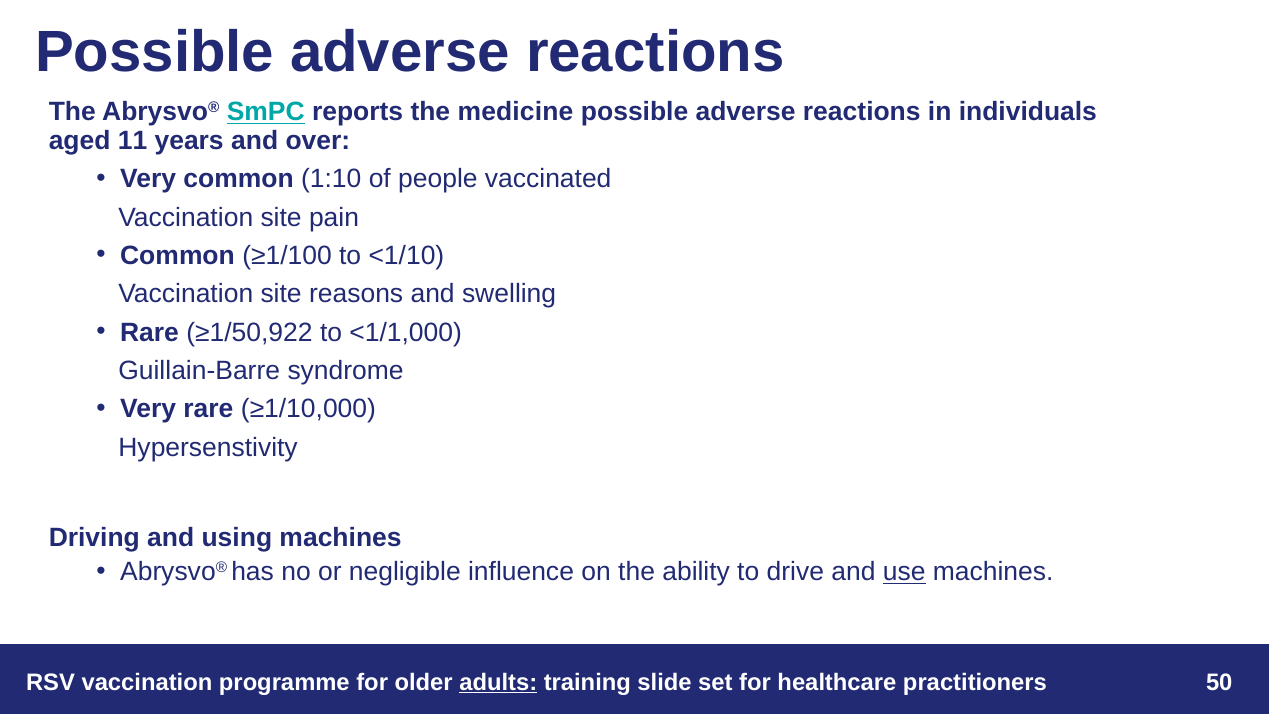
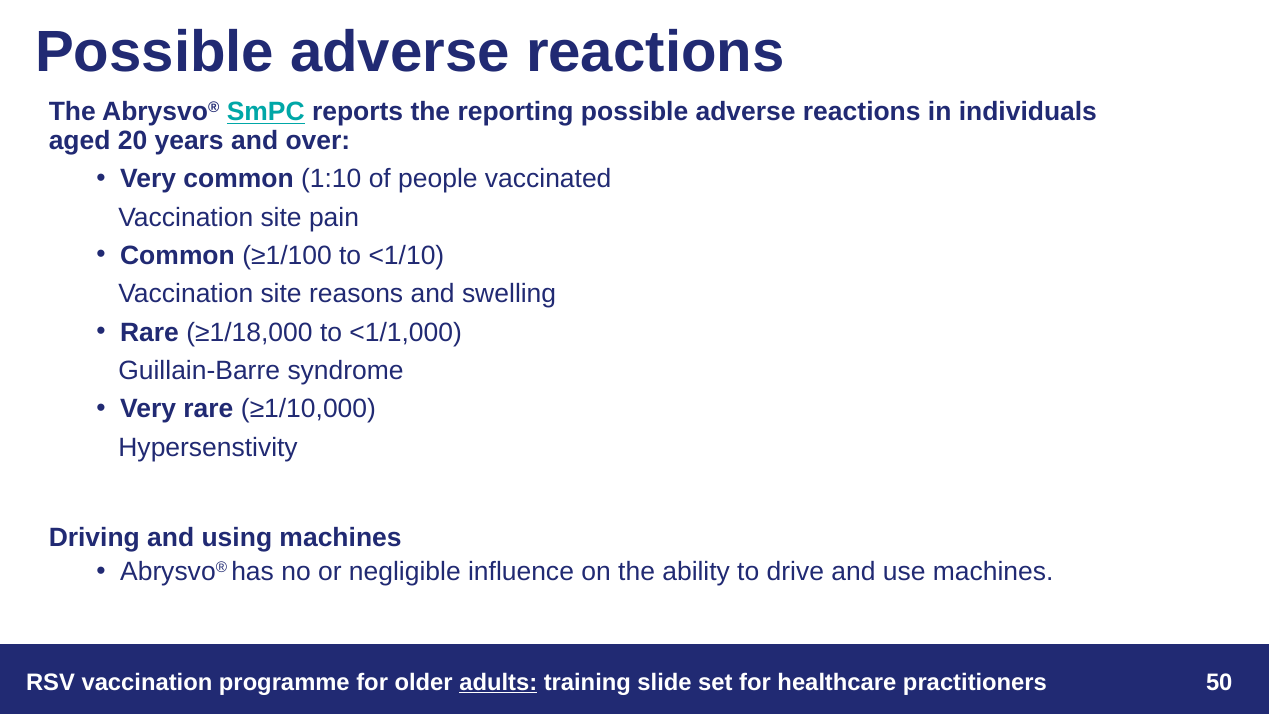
medicine: medicine -> reporting
11: 11 -> 20
≥1/50,922: ≥1/50,922 -> ≥1/18,000
use underline: present -> none
